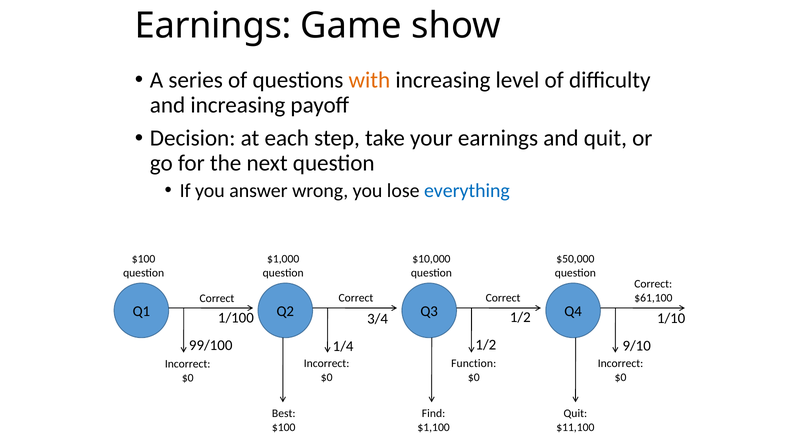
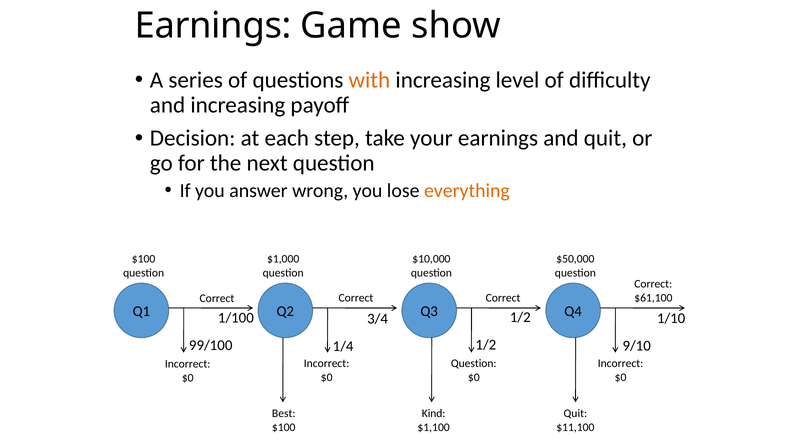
everything colour: blue -> orange
Function at (474, 363): Function -> Question
Find: Find -> Kind
